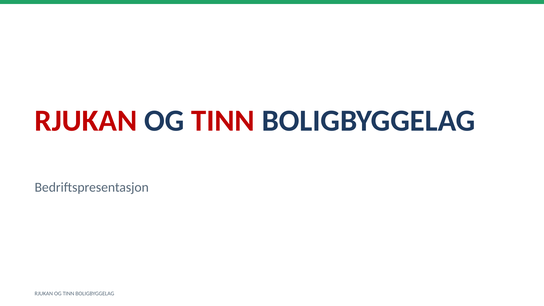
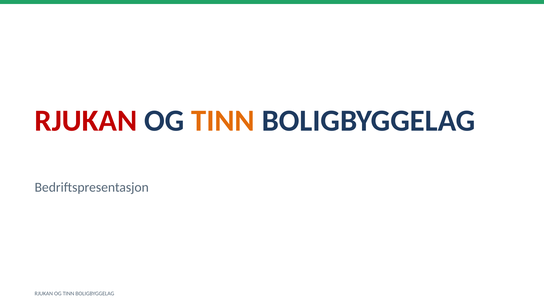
TINN at (223, 121) colour: red -> orange
